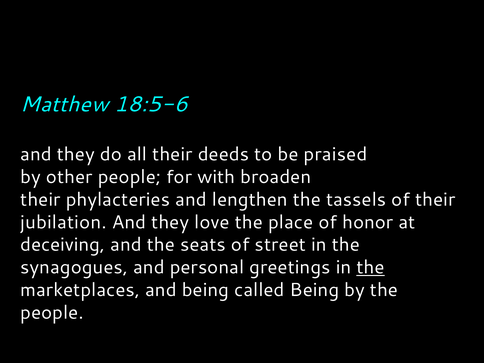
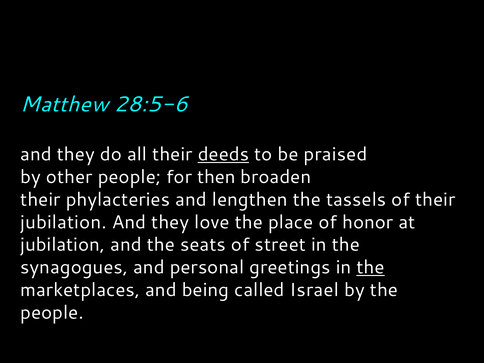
18:5-6: 18:5-6 -> 28:5-6
deeds underline: none -> present
with: with -> then
deceiving at (63, 245): deceiving -> jubilation
called Being: Being -> Israel
